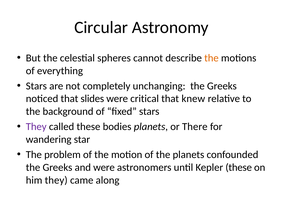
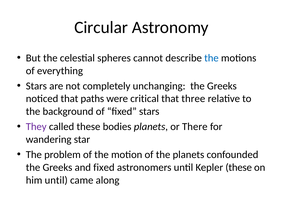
the at (211, 58) colour: orange -> blue
slides: slides -> paths
knew: knew -> three
and were: were -> fixed
him they: they -> until
